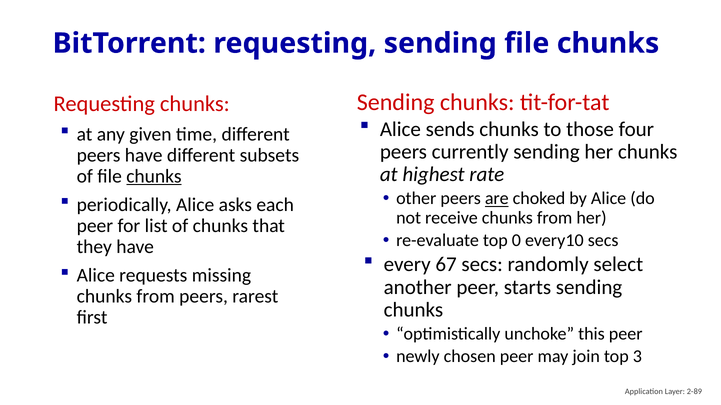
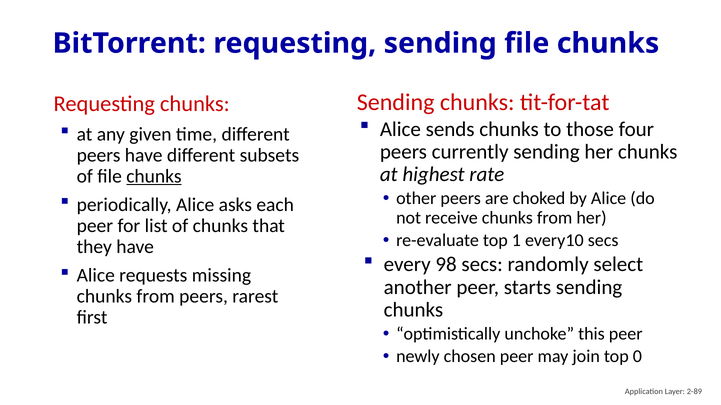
are underline: present -> none
0: 0 -> 1
67: 67 -> 98
3: 3 -> 0
